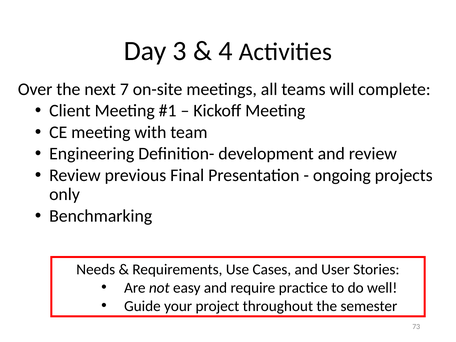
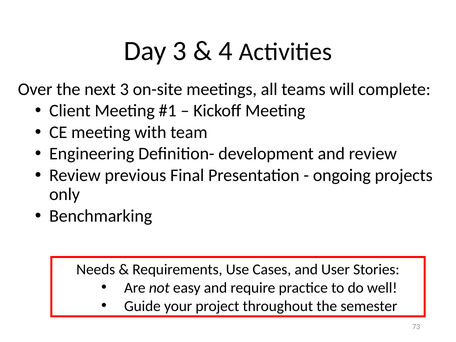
next 7: 7 -> 3
